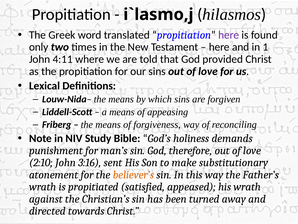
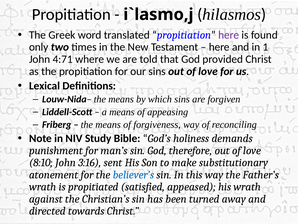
4:11: 4:11 -> 4:71
2:10: 2:10 -> 8:10
believer’s colour: orange -> blue
